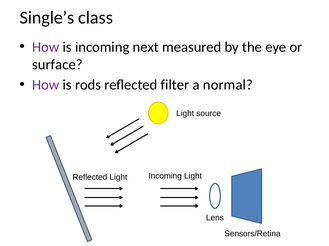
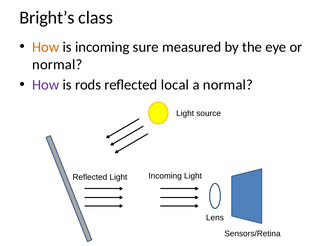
Single’s: Single’s -> Bright’s
How at (46, 47) colour: purple -> orange
next: next -> sure
surface at (57, 65): surface -> normal
filter: filter -> local
